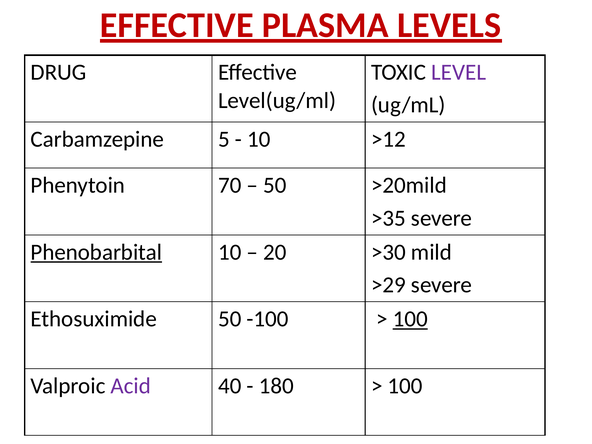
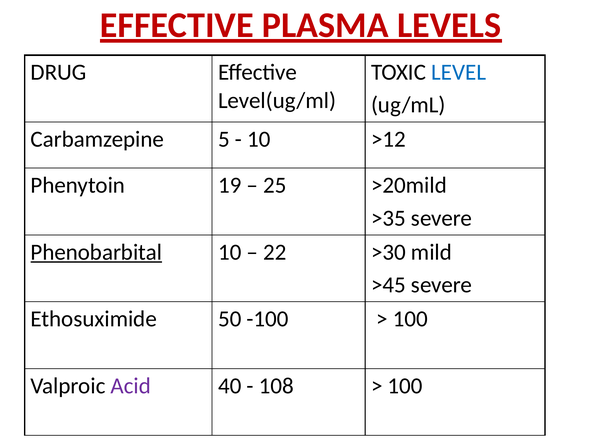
LEVEL colour: purple -> blue
70: 70 -> 19
50 at (275, 185): 50 -> 25
20: 20 -> 22
>29: >29 -> >45
100 at (410, 319) underline: present -> none
180: 180 -> 108
